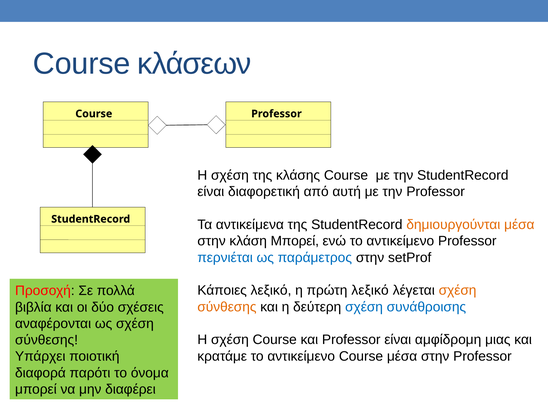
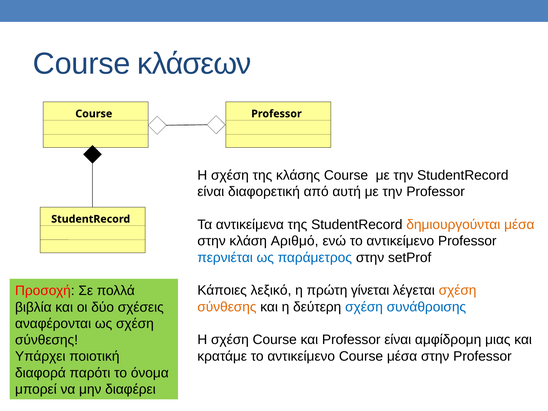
κλάση Μπορεί: Μπορεί -> Αριθμό
πρώτη λεξικό: λεξικό -> γίνεται
